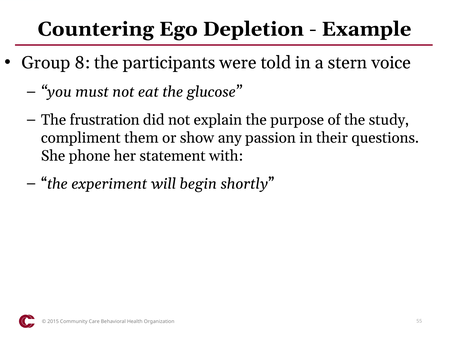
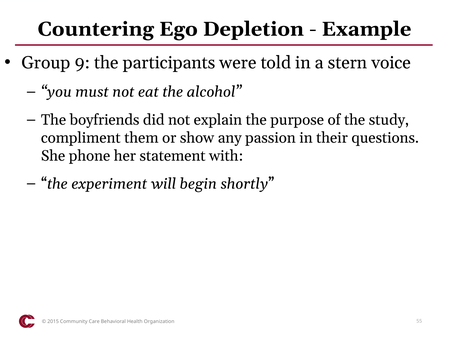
8: 8 -> 9
glucose: glucose -> alcohol
frustration: frustration -> boyfriends
